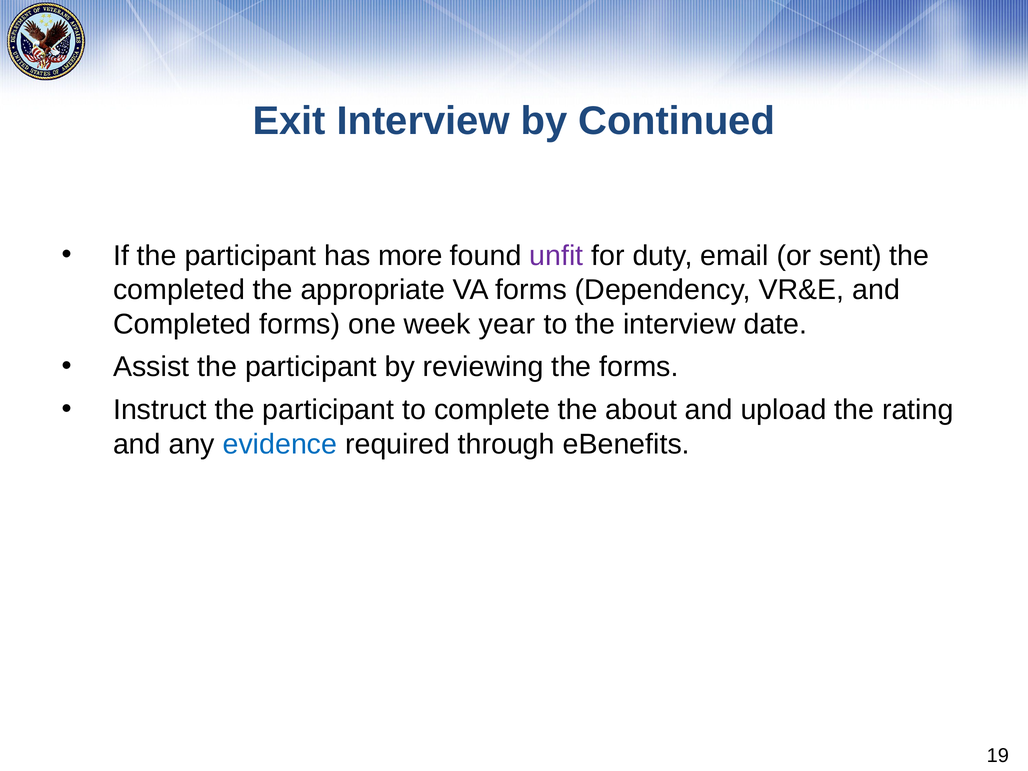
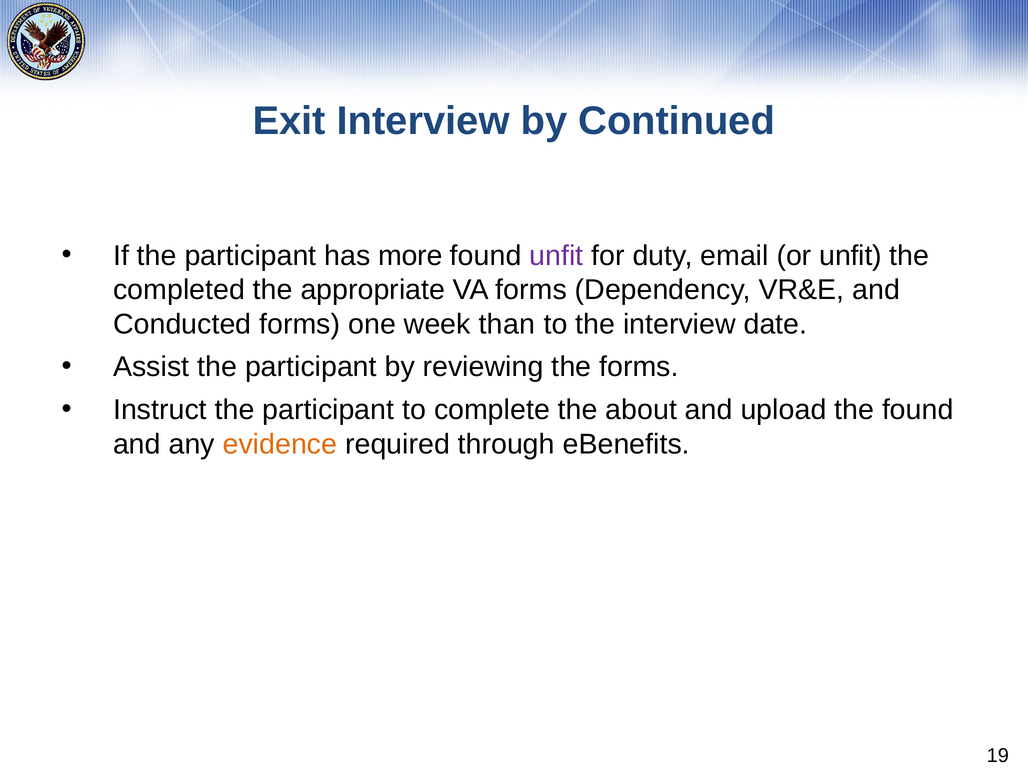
or sent: sent -> unfit
Completed at (182, 324): Completed -> Conducted
year: year -> than
the rating: rating -> found
evidence colour: blue -> orange
